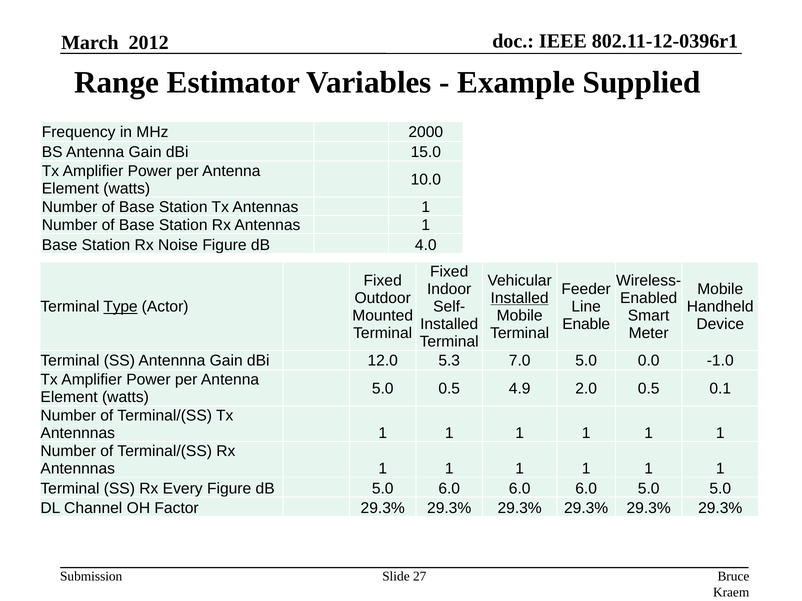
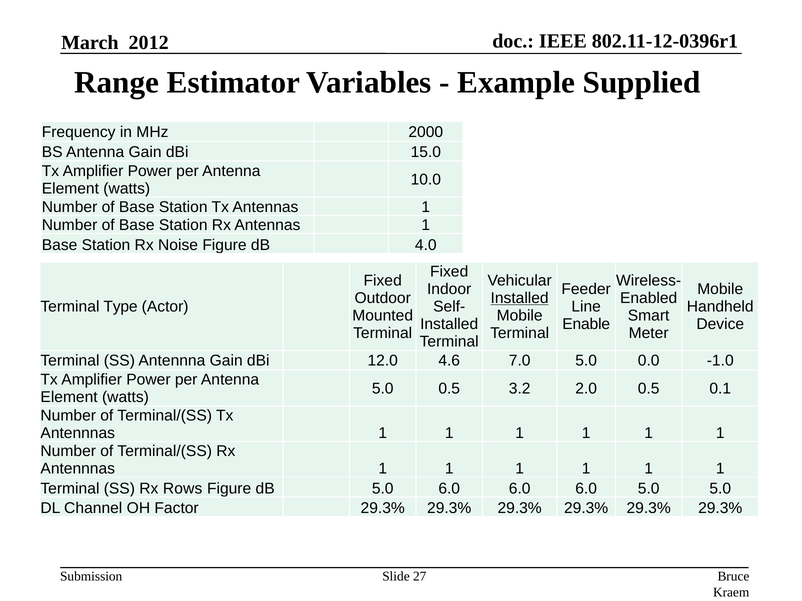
Type underline: present -> none
5.3: 5.3 -> 4.6
4.9: 4.9 -> 3.2
Every: Every -> Rows
